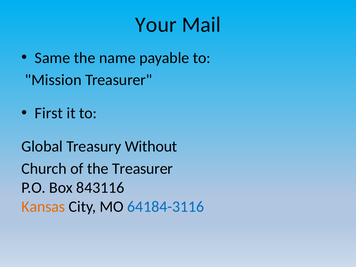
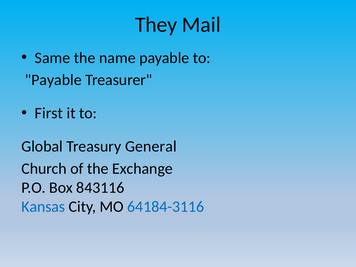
Your: Your -> They
Mission at (53, 80): Mission -> Payable
Without: Without -> General
the Treasurer: Treasurer -> Exchange
Kansas colour: orange -> blue
